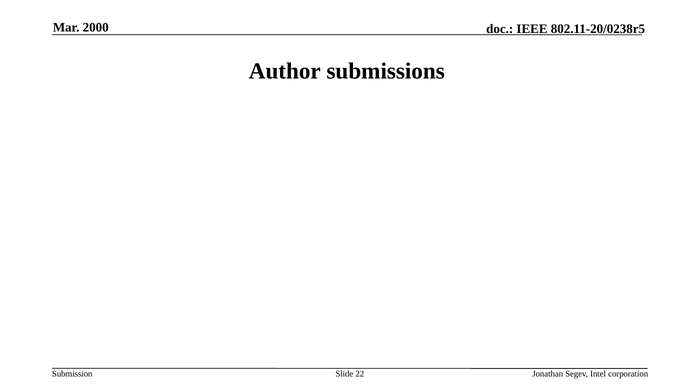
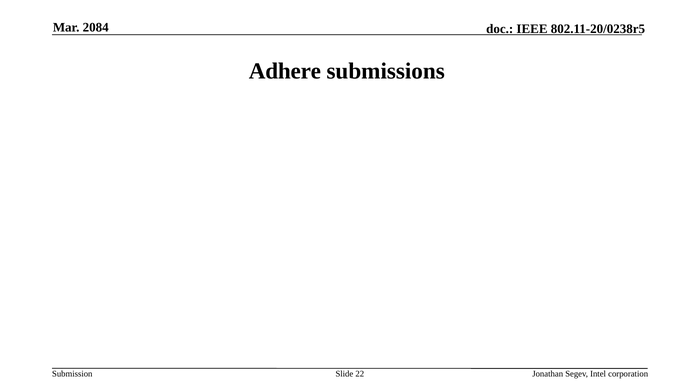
2000: 2000 -> 2084
Author: Author -> Adhere
